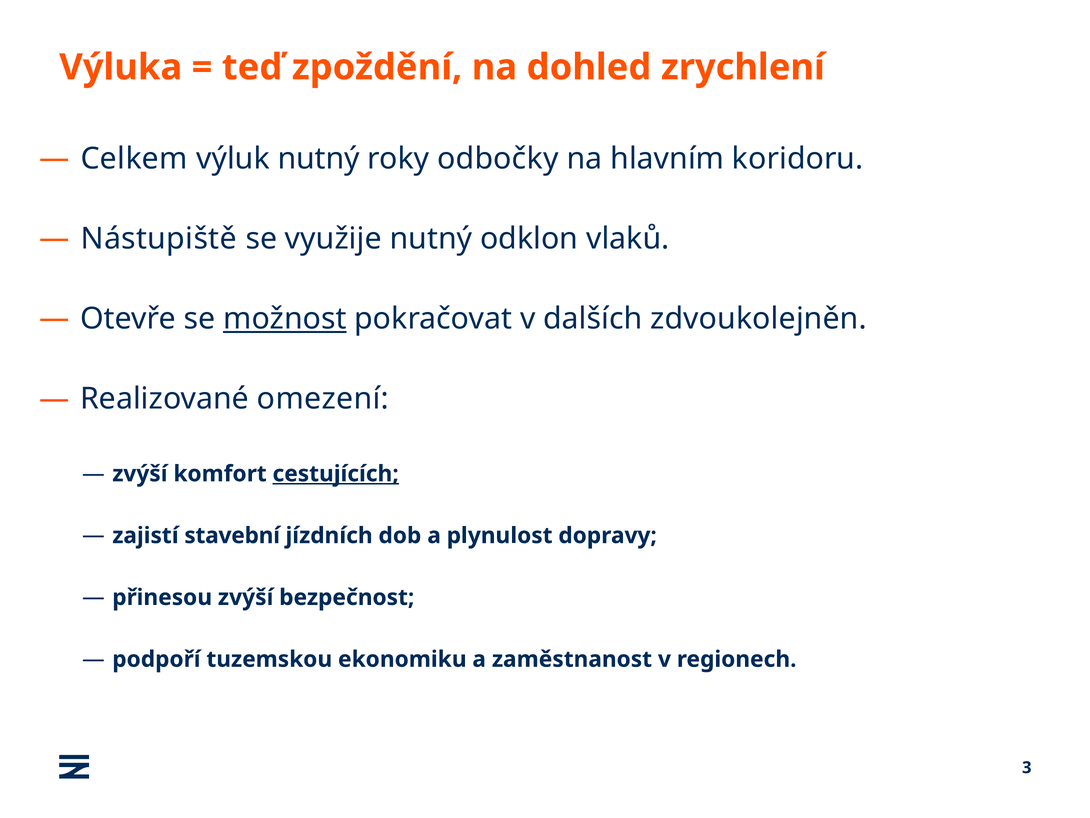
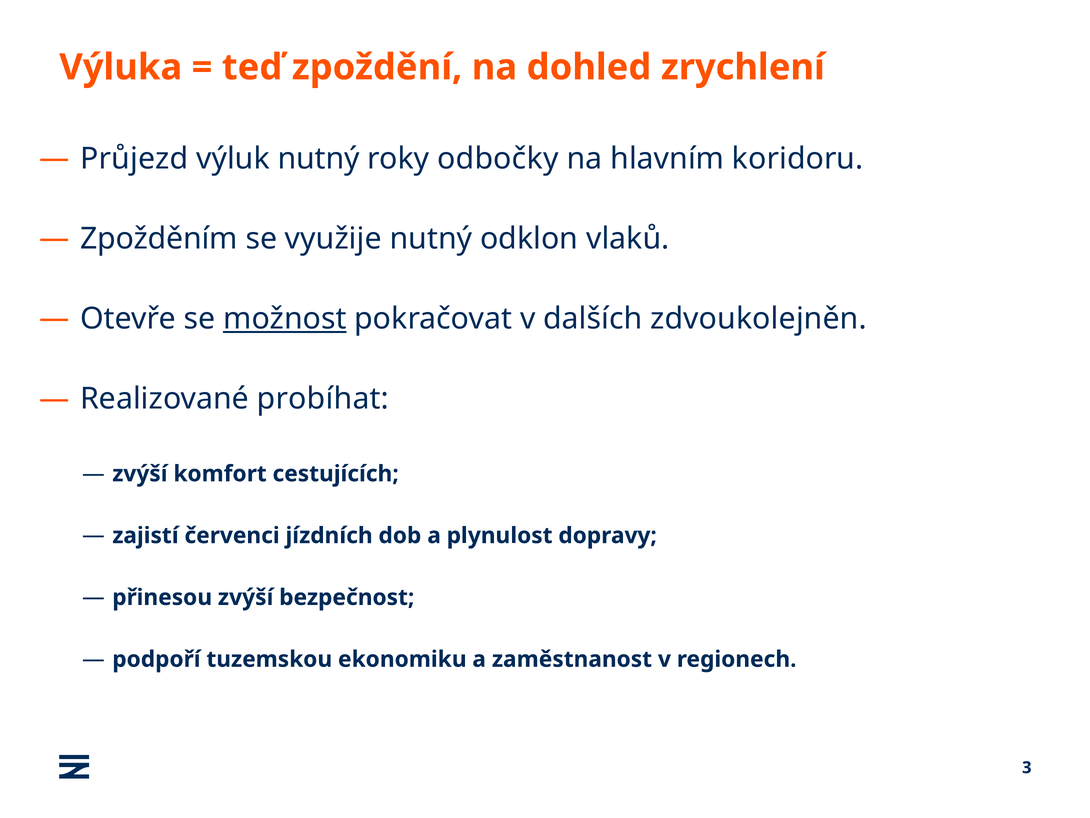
Celkem: Celkem -> Průjezd
Nástupiště: Nástupiště -> Zpožděním
omezení: omezení -> probíhat
cestujících underline: present -> none
stavební: stavební -> červenci
